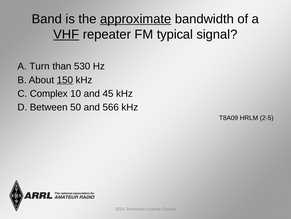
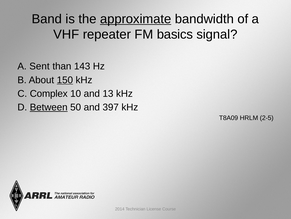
VHF underline: present -> none
typical: typical -> basics
Turn: Turn -> Sent
530: 530 -> 143
45: 45 -> 13
Between underline: none -> present
566: 566 -> 397
